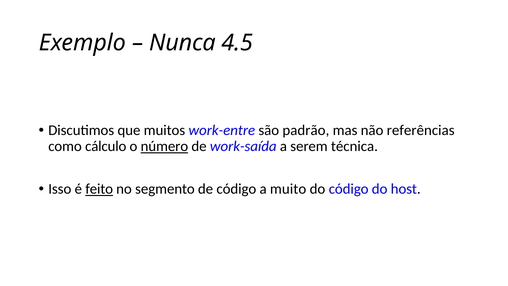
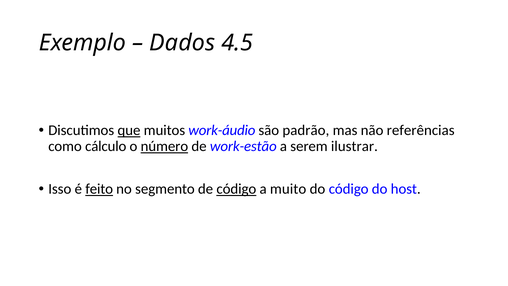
Nunca: Nunca -> Dados
que underline: none -> present
work-entre: work-entre -> work-áudio
work-saída: work-saída -> work-estão
técnica: técnica -> ilustrar
código at (236, 189) underline: none -> present
